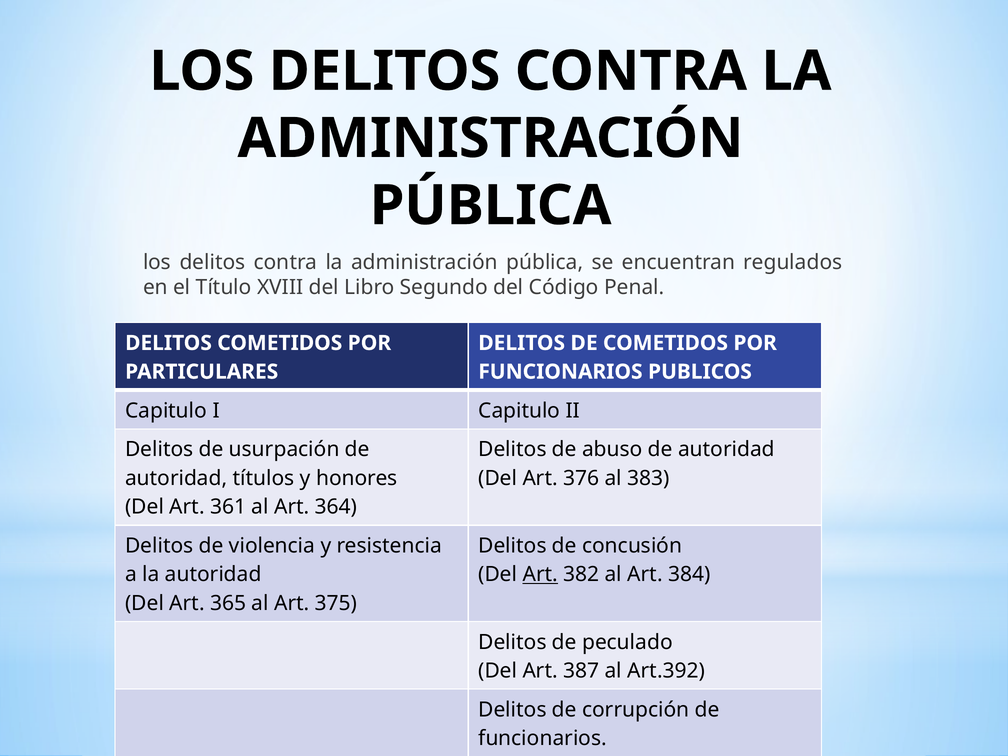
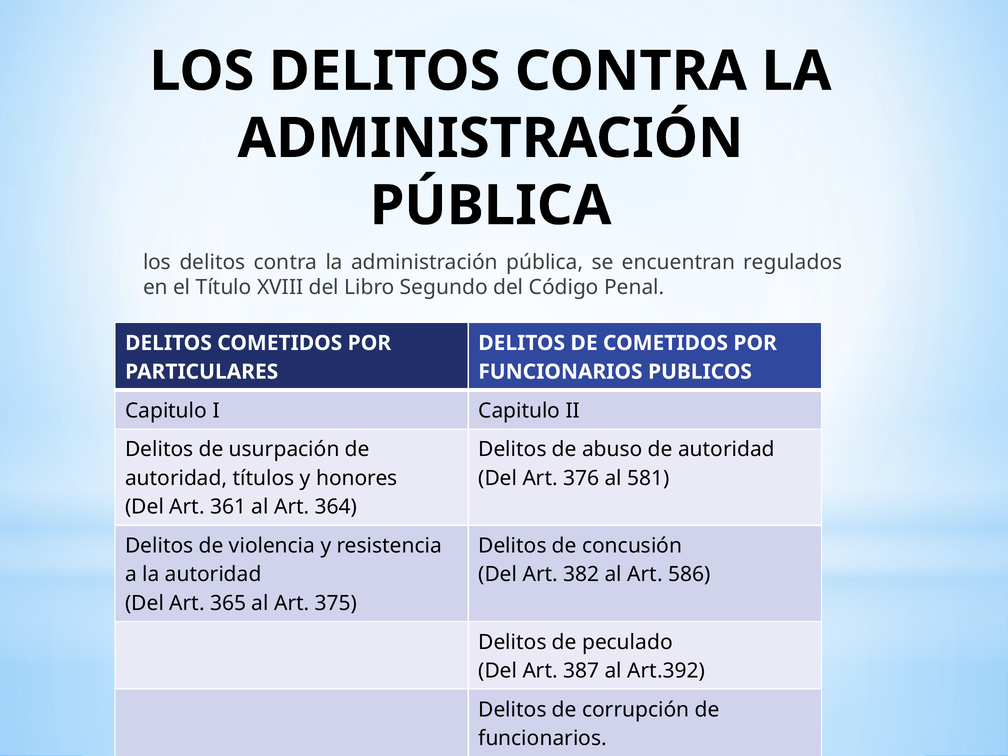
383: 383 -> 581
Art at (540, 575) underline: present -> none
384: 384 -> 586
